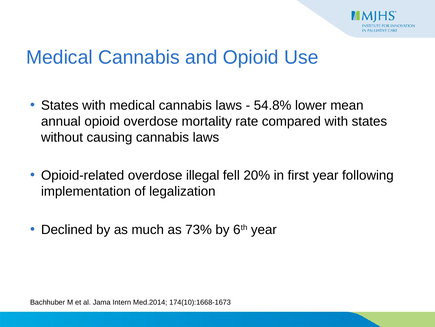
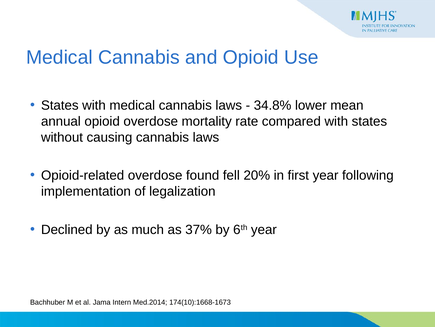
54.8%: 54.8% -> 34.8%
illegal: illegal -> found
73%: 73% -> 37%
